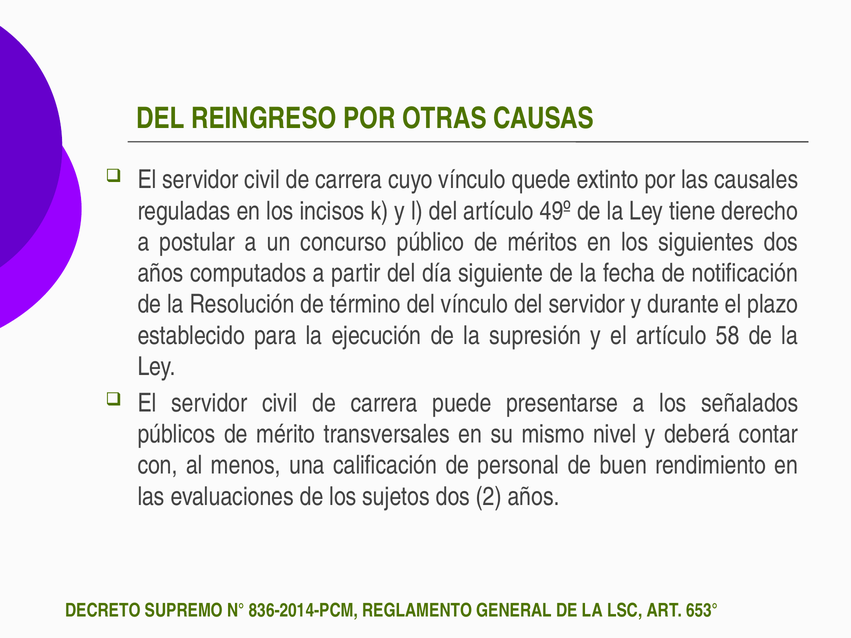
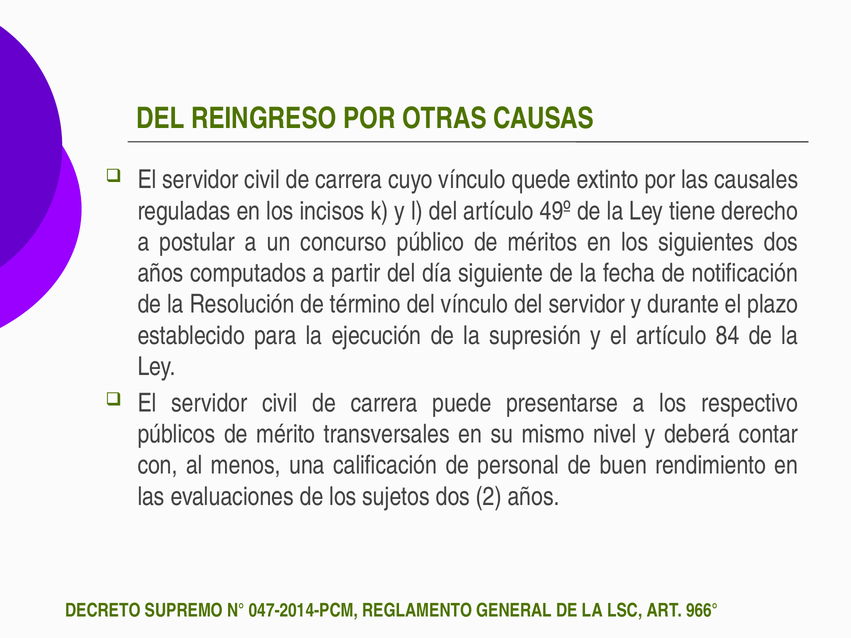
58: 58 -> 84
señalados: señalados -> respectivo
836-2014-PCM: 836-2014-PCM -> 047-2014-PCM
653°: 653° -> 966°
